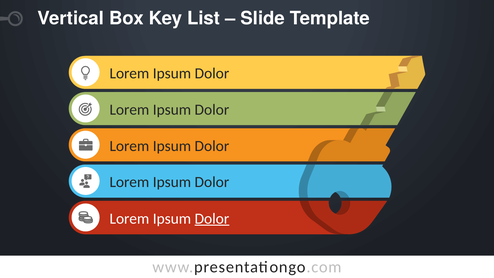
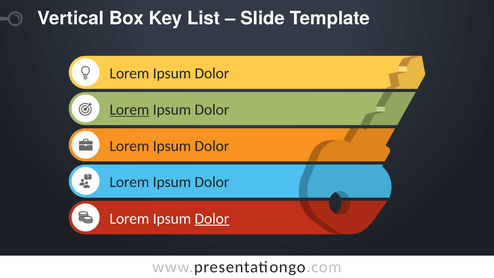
Lorem at (129, 110) underline: none -> present
